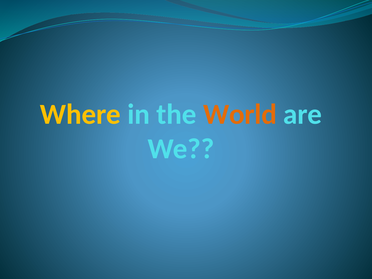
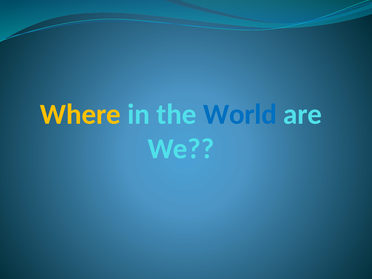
World colour: orange -> blue
